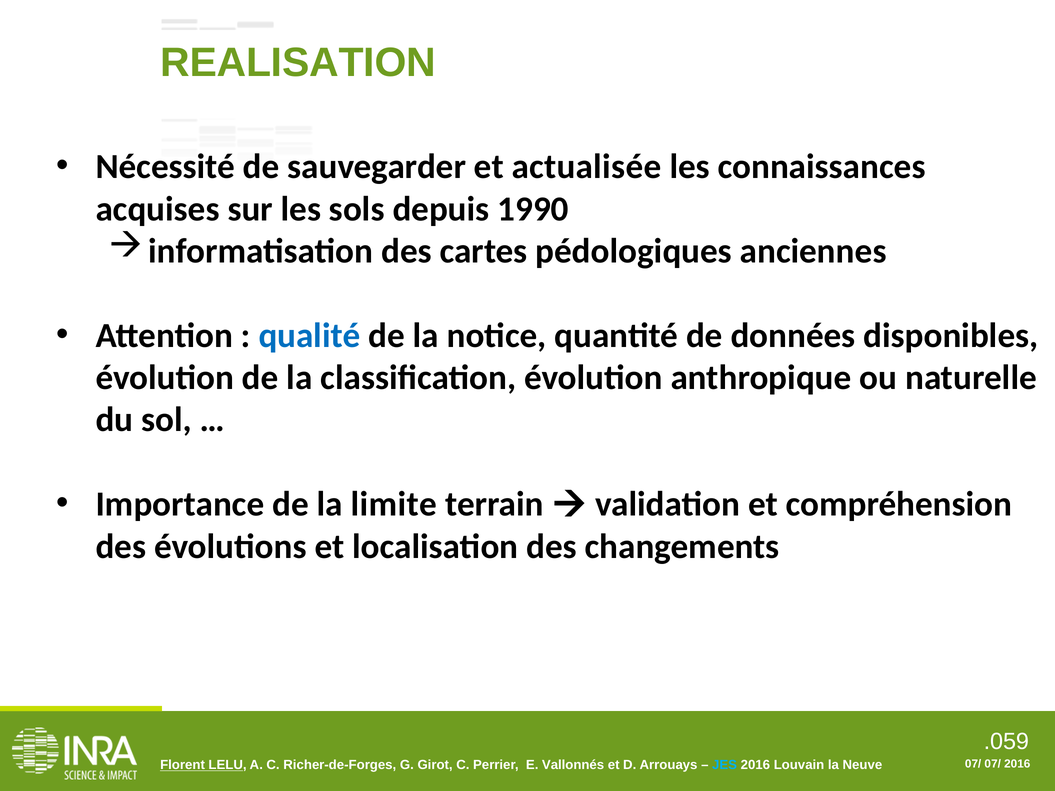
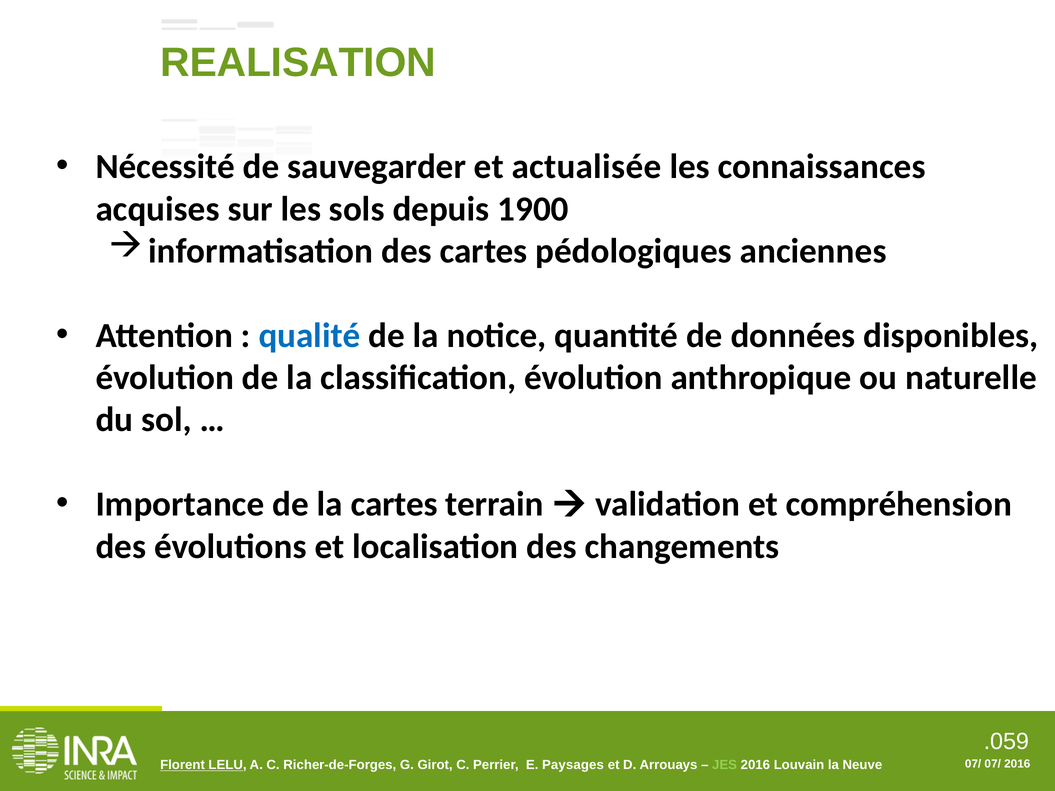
1990: 1990 -> 1900
la limite: limite -> cartes
Vallonnés: Vallonnés -> Paysages
JES colour: light blue -> light green
